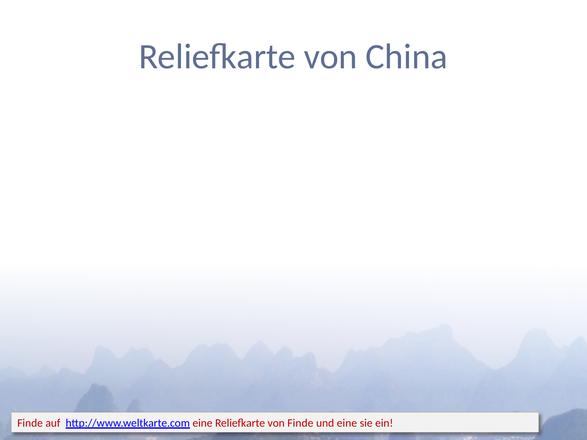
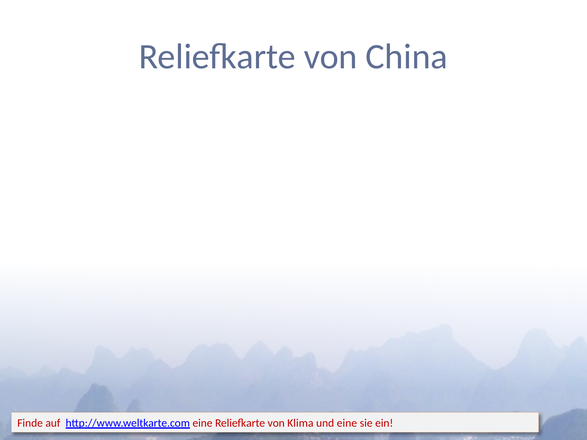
von Finde: Finde -> Klima
